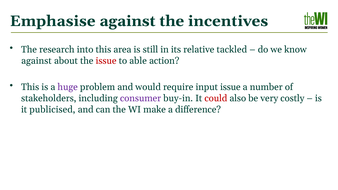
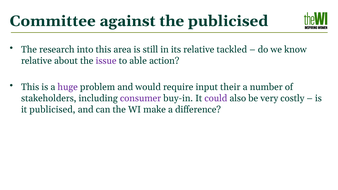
Emphasise: Emphasise -> Committee
the incentives: incentives -> publicised
against at (36, 61): against -> relative
issue at (106, 61) colour: red -> purple
input issue: issue -> their
could colour: red -> purple
